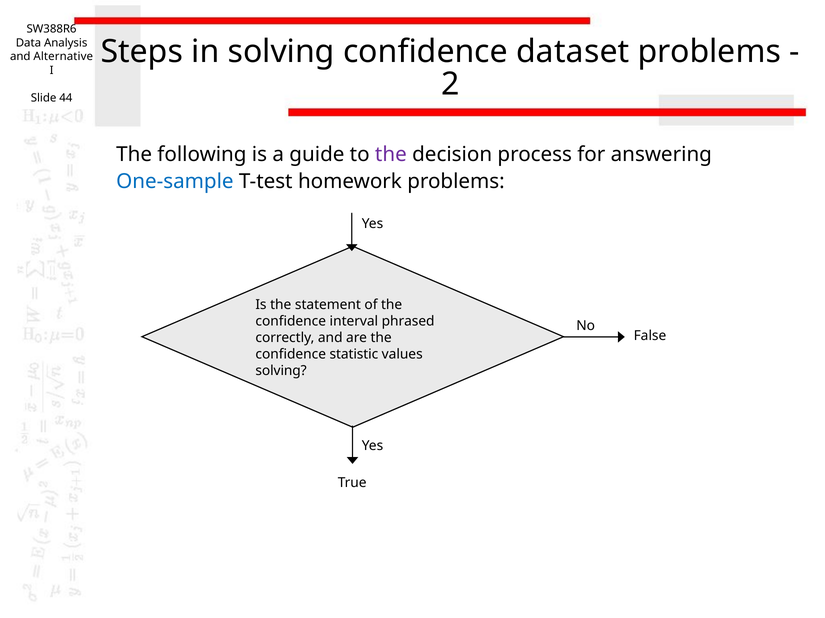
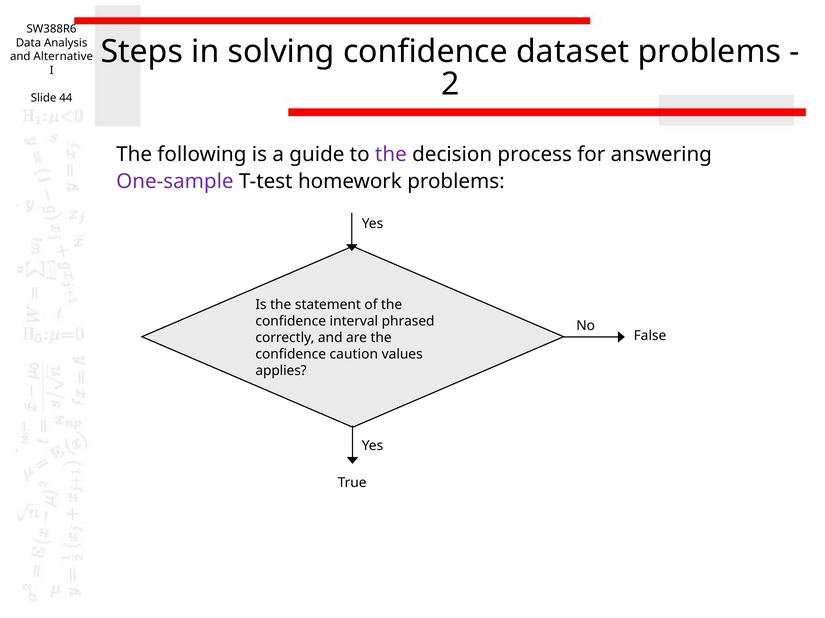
One-sample colour: blue -> purple
statistic: statistic -> caution
solving at (281, 371): solving -> applies
